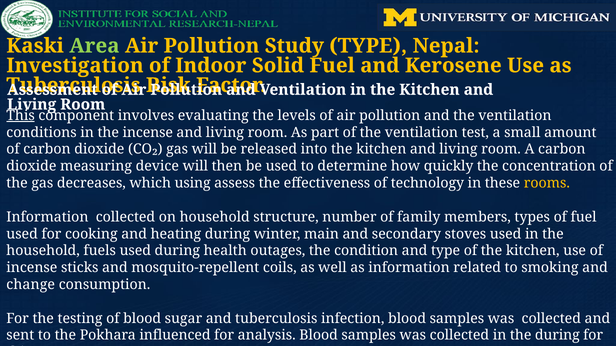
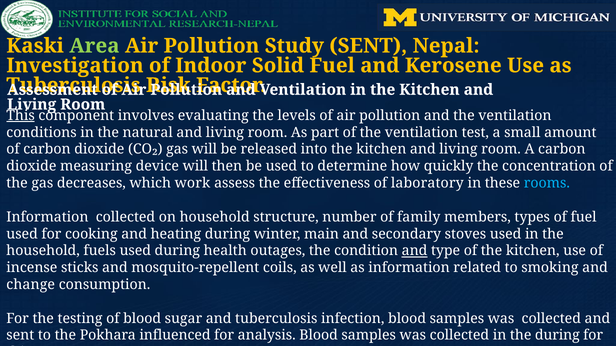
Study TYPE: TYPE -> SENT
the incense: incense -> natural
using: using -> work
technology: technology -> laboratory
rooms colour: yellow -> light blue
and at (415, 251) underline: none -> present
